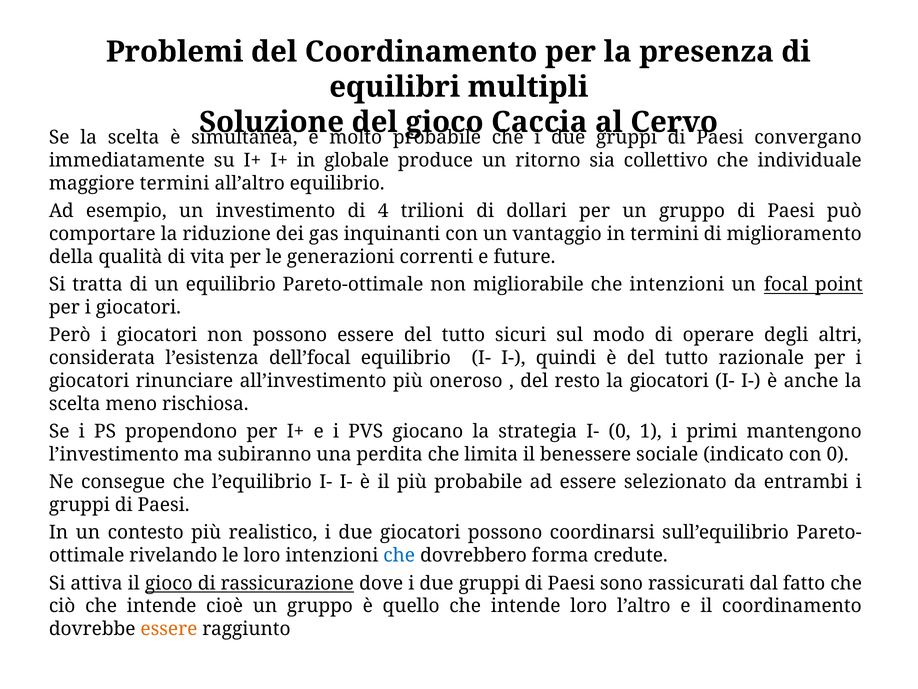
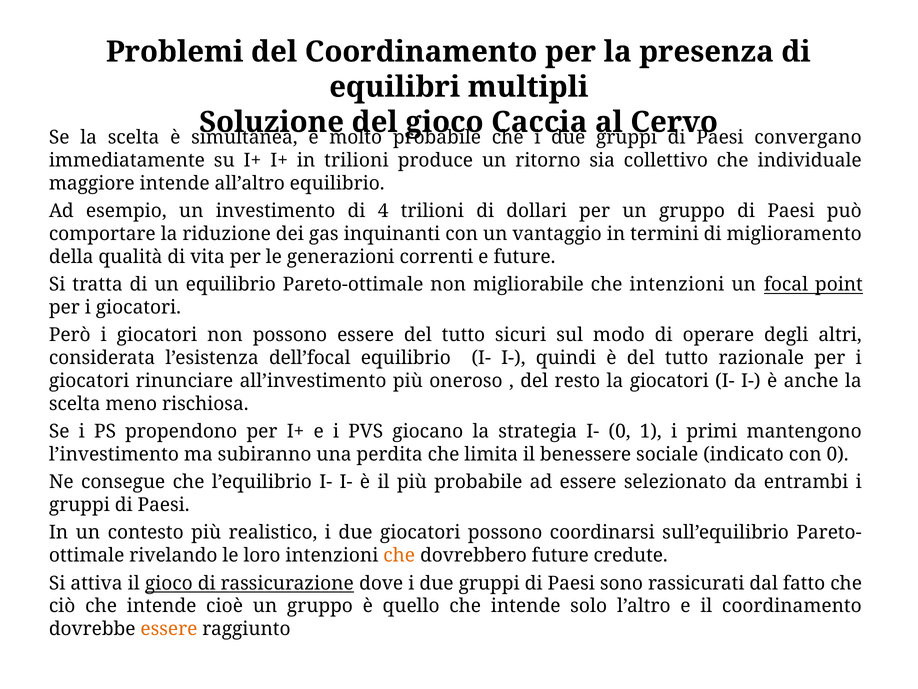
in globale: globale -> trilioni
maggiore termini: termini -> intende
che at (399, 555) colour: blue -> orange
dovrebbero forma: forma -> future
intende loro: loro -> solo
